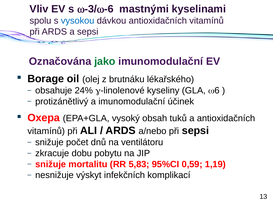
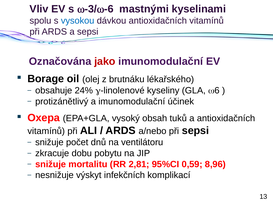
jako colour: green -> red
5,83: 5,83 -> 2,81
1,19: 1,19 -> 8,96
